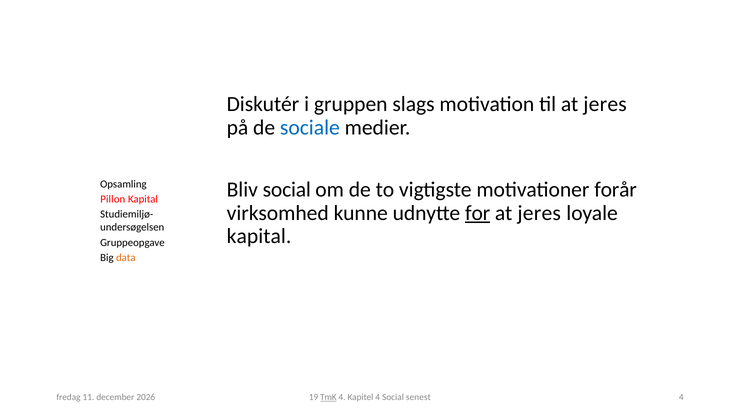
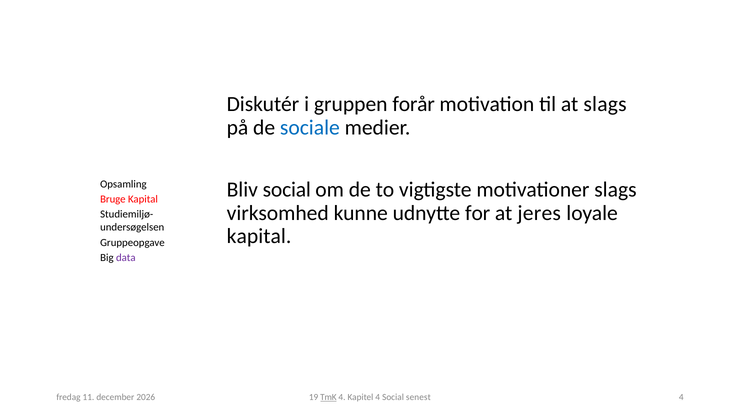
slags: slags -> forår
til at jeres: jeres -> slags
motivationer forår: forår -> slags
Pillon: Pillon -> Bruge
for underline: present -> none
data colour: orange -> purple
